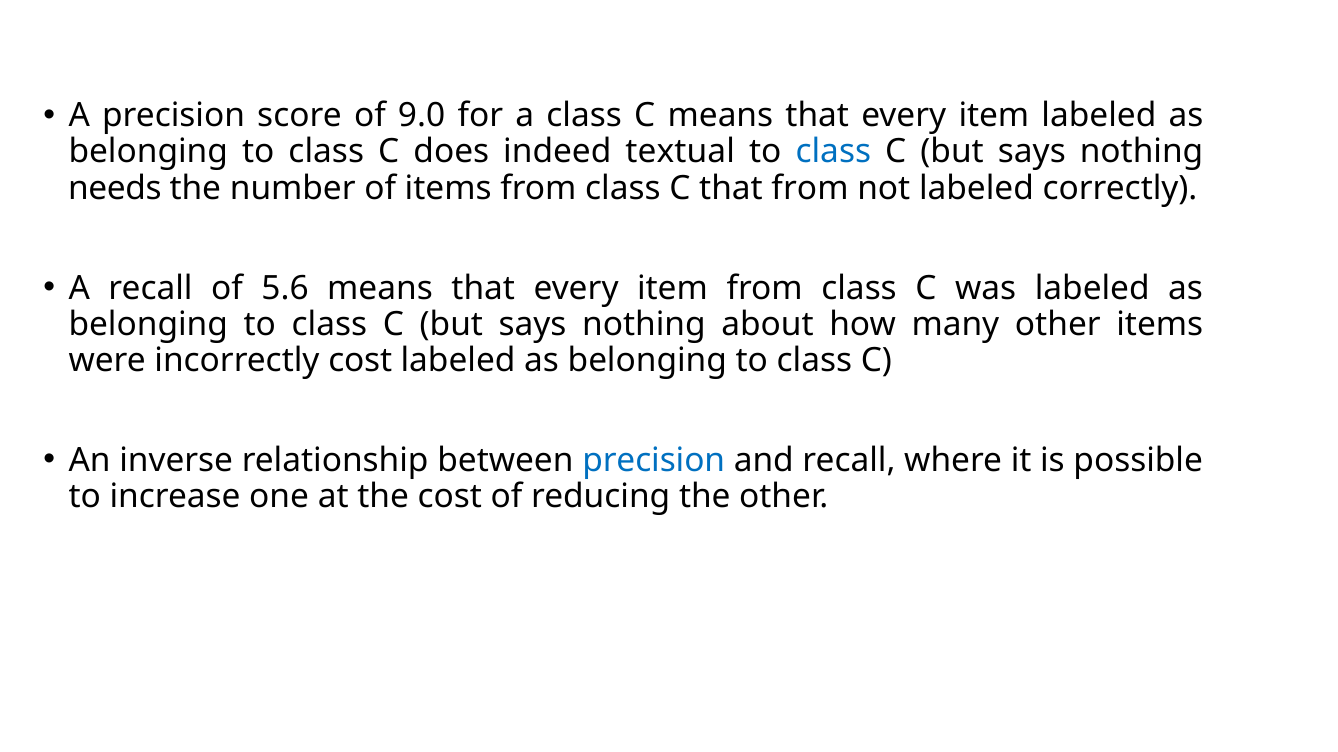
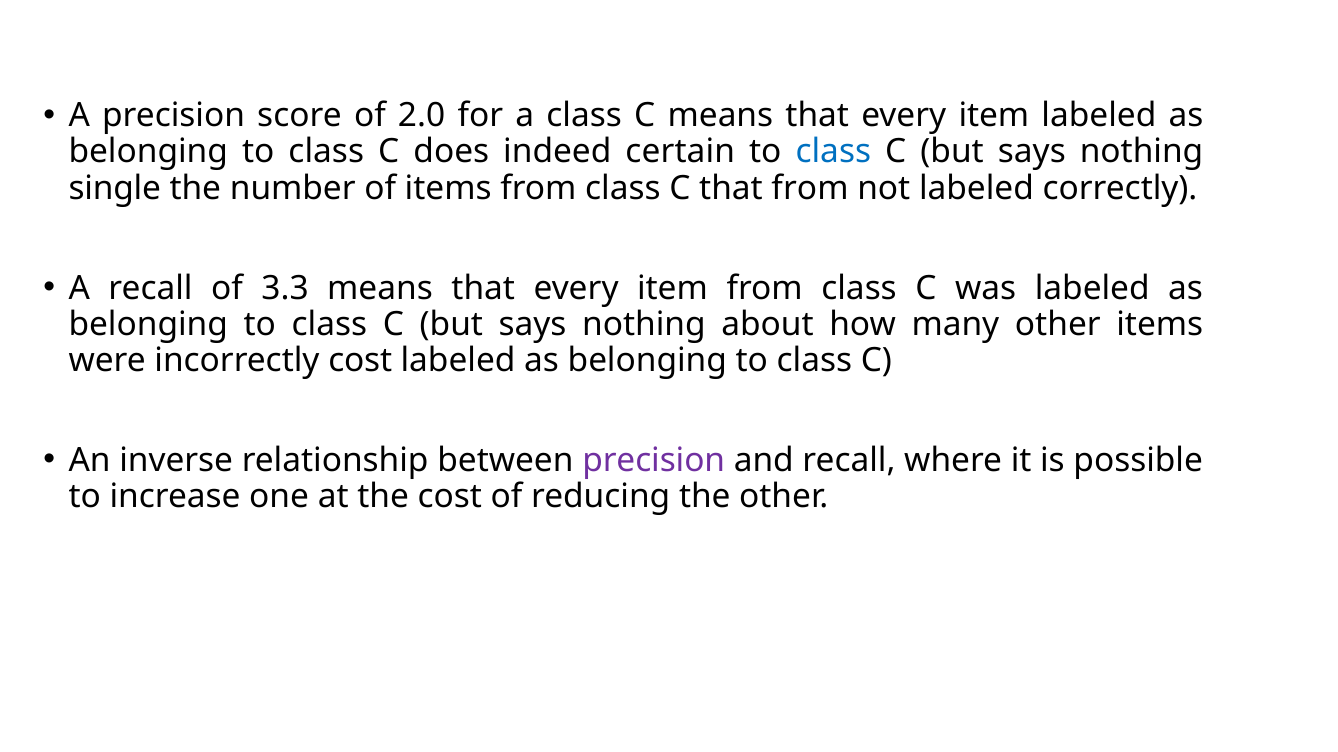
9.0: 9.0 -> 2.0
textual: textual -> certain
needs: needs -> single
5.6: 5.6 -> 3.3
precision at (654, 461) colour: blue -> purple
